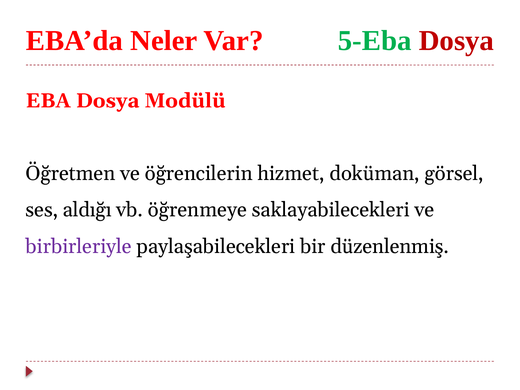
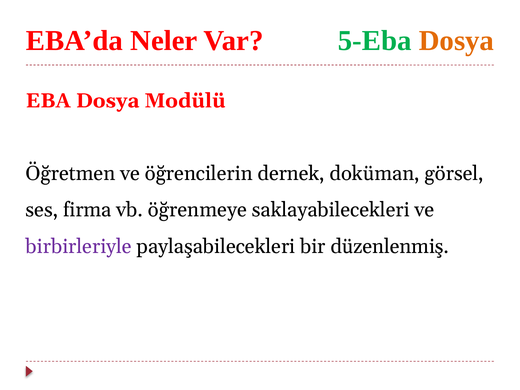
Dosya at (456, 41) colour: red -> orange
hizmet: hizmet -> dernek
aldığı: aldığı -> firma
